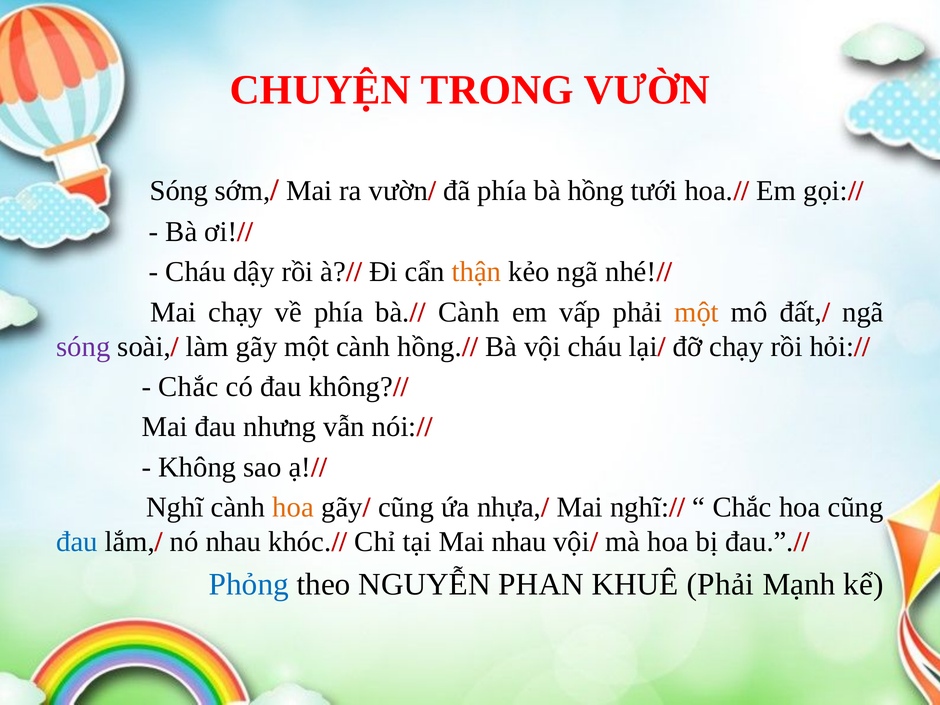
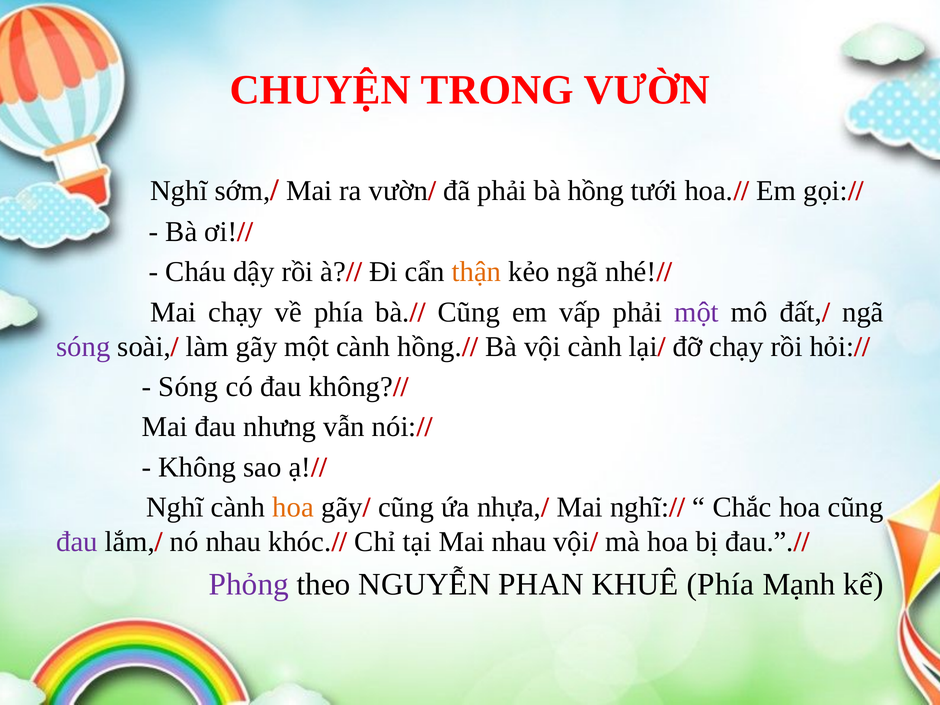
Sóng at (179, 191): Sóng -> Nghĩ
đã phía: phía -> phải
bà.// Cành: Cành -> Cũng
một at (697, 312) colour: orange -> purple
vội cháu: cháu -> cành
Chắc at (188, 387): Chắc -> Sóng
đau at (77, 542) colour: blue -> purple
Phỏng colour: blue -> purple
KHUÊ Phải: Phải -> Phía
